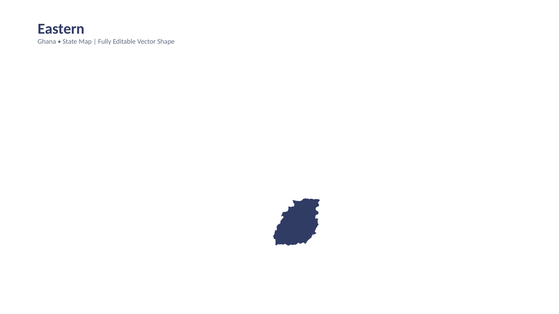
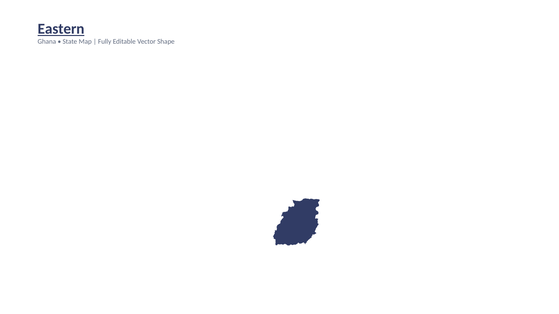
Eastern underline: none -> present
